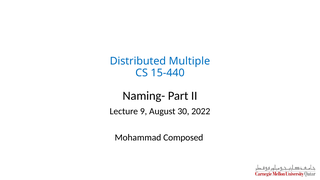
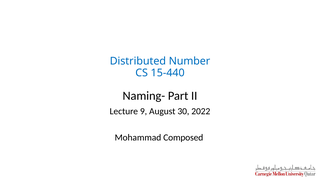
Multiple: Multiple -> Number
